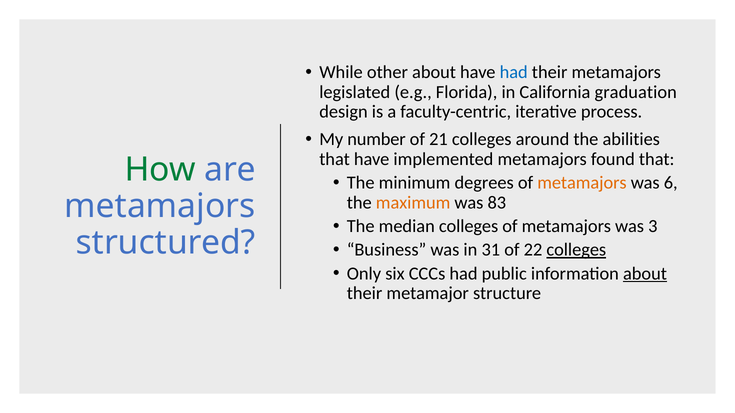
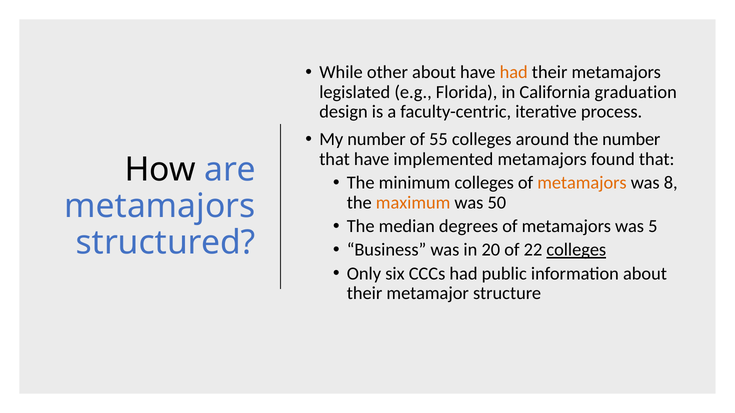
had at (514, 72) colour: blue -> orange
21: 21 -> 55
the abilities: abilities -> number
How colour: green -> black
minimum degrees: degrees -> colleges
6: 6 -> 8
83: 83 -> 50
median colleges: colleges -> degrees
3: 3 -> 5
31: 31 -> 20
about at (645, 274) underline: present -> none
